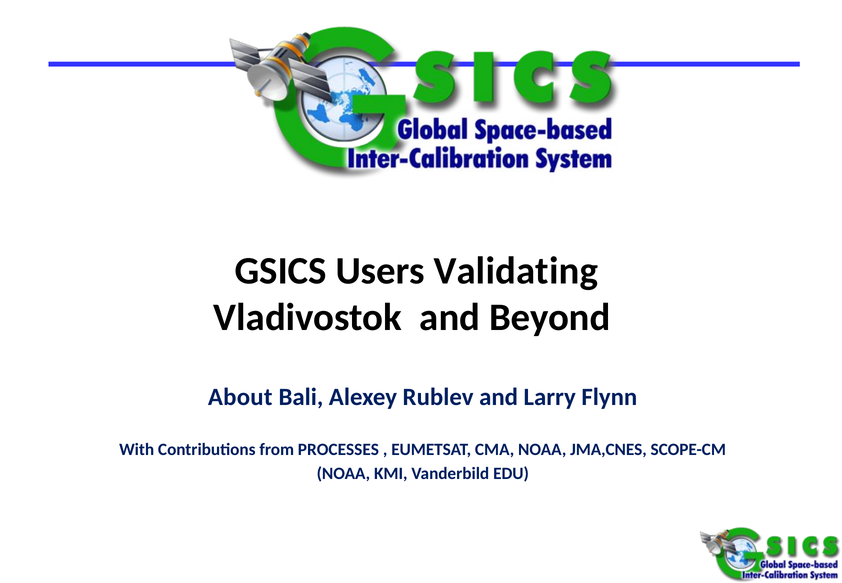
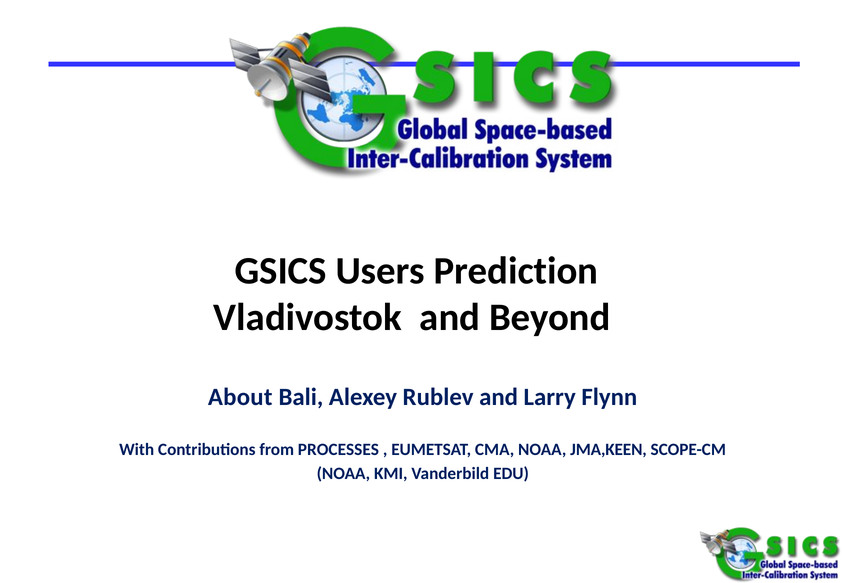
Validating: Validating -> Prediction
JMA,CNES: JMA,CNES -> JMA,KEEN
